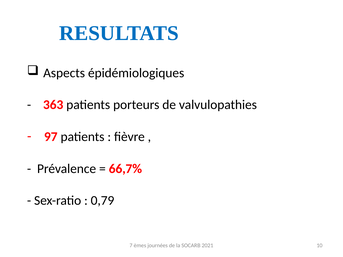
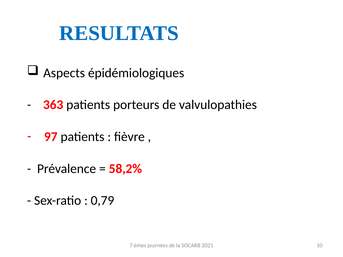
66,7%: 66,7% -> 58,2%
